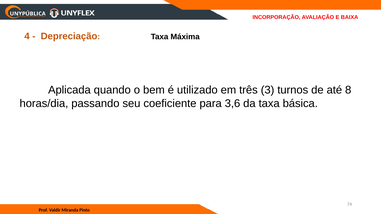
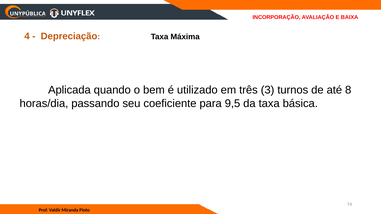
3,6: 3,6 -> 9,5
